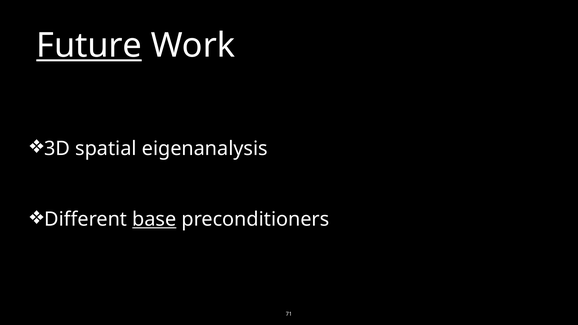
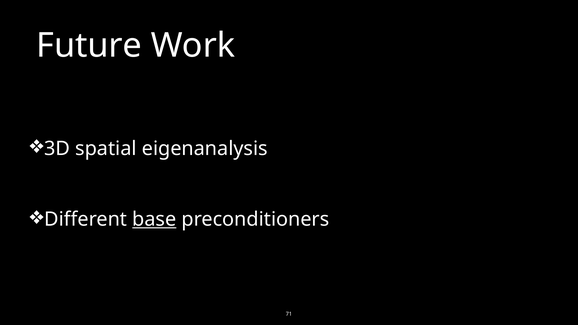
Future underline: present -> none
